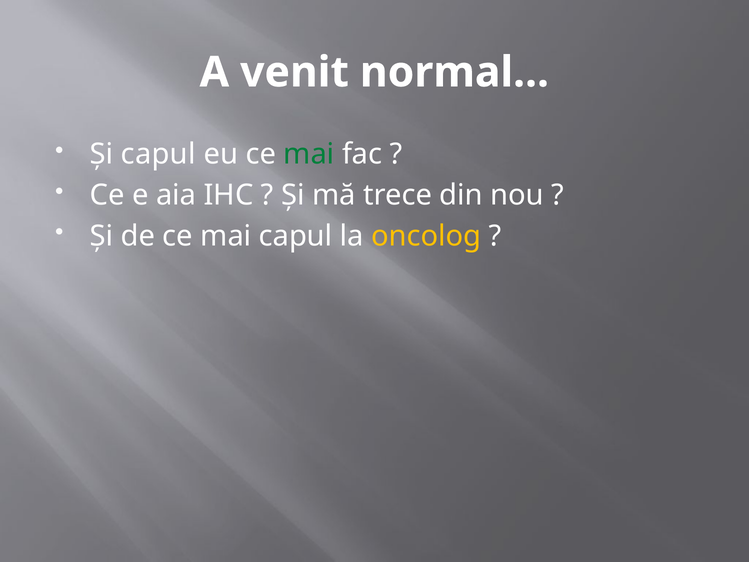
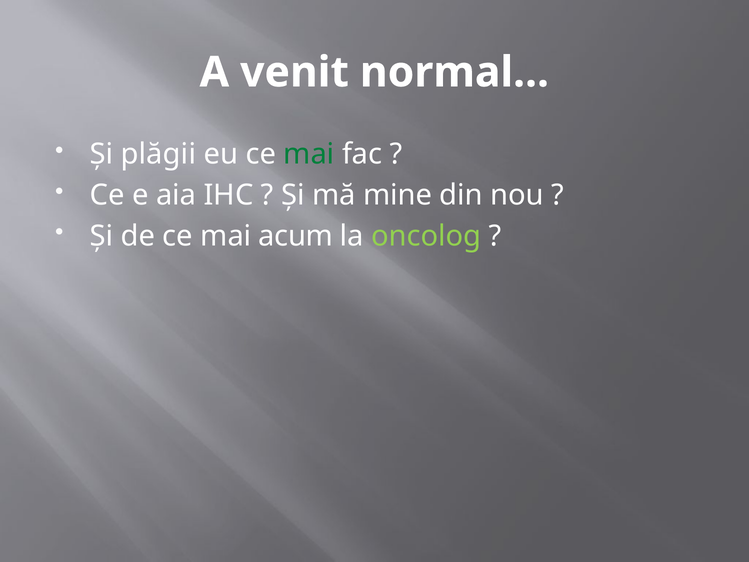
Şi capul: capul -> plăgii
trece: trece -> mine
mai capul: capul -> acum
oncolog colour: yellow -> light green
